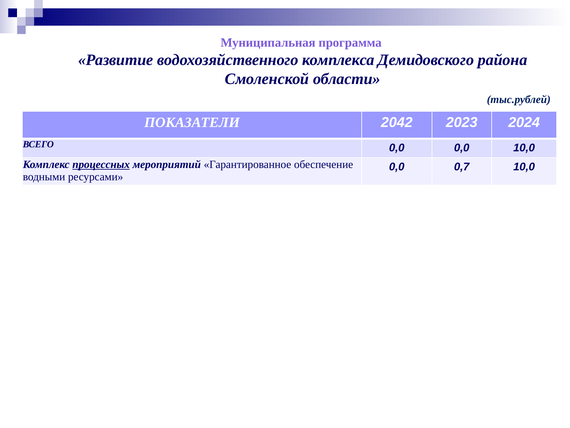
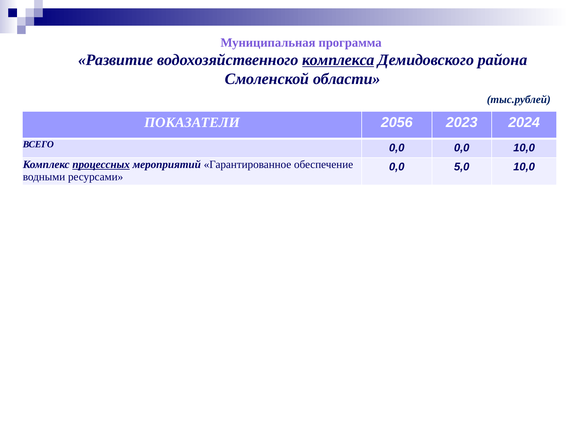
комплекса underline: none -> present
2042: 2042 -> 2056
0,7: 0,7 -> 5,0
